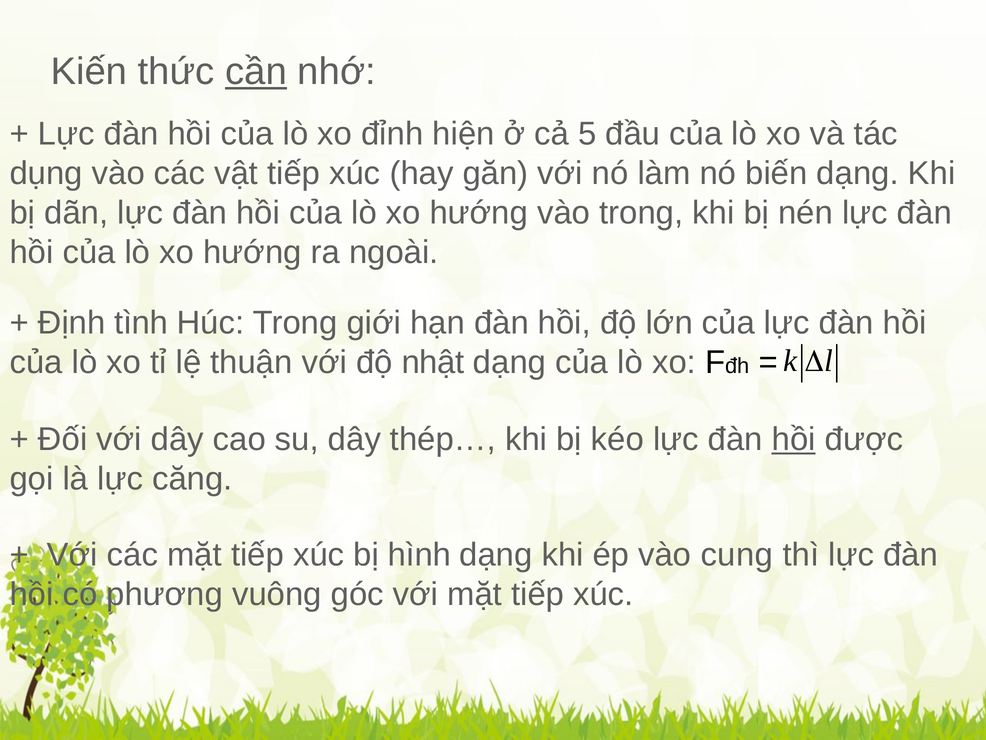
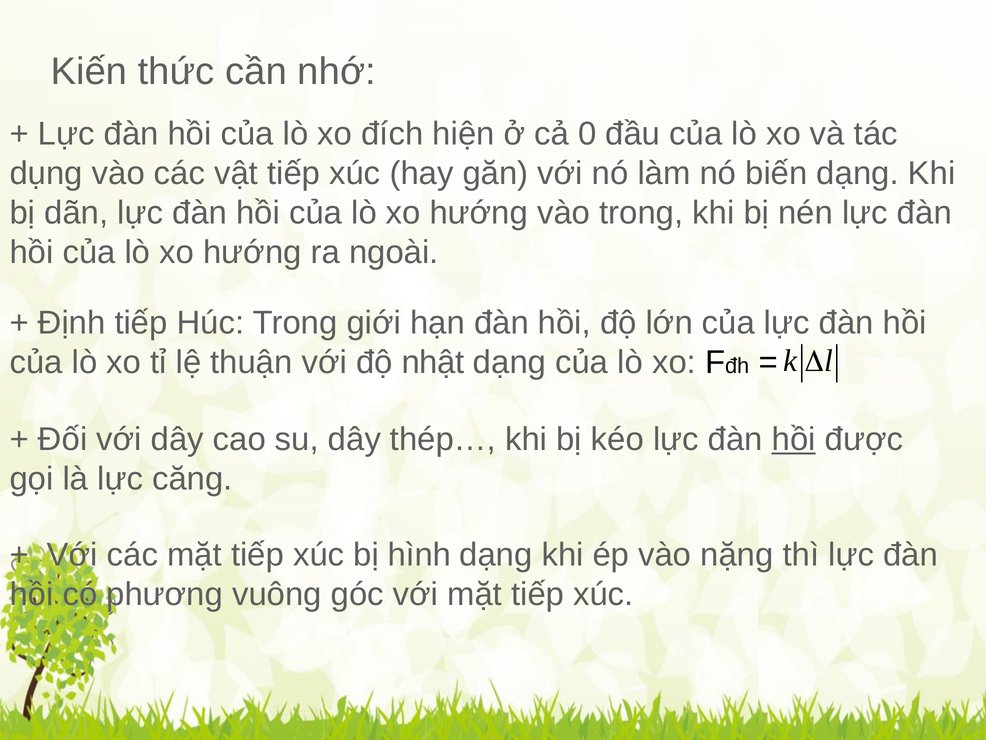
cần underline: present -> none
đỉnh: đỉnh -> đích
5: 5 -> 0
Định tình: tình -> tiếp
cung: cung -> nặng
